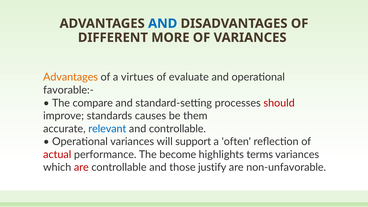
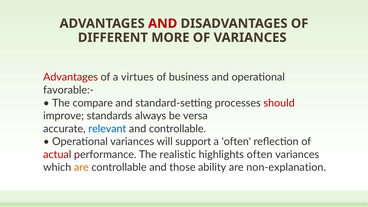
AND at (163, 24) colour: blue -> red
Advantages at (71, 77) colour: orange -> red
evaluate: evaluate -> business
causes: causes -> always
them: them -> versa
become: become -> realistic
highlights terms: terms -> often
are at (81, 167) colour: red -> orange
justify: justify -> ability
non-unfavorable: non-unfavorable -> non-explanation
